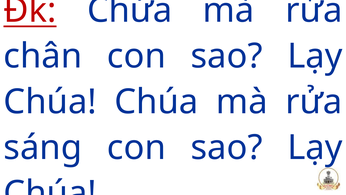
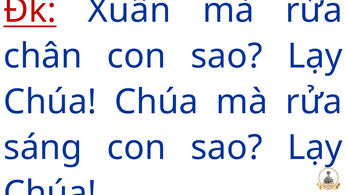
Chứa: Chứa -> Xuân
